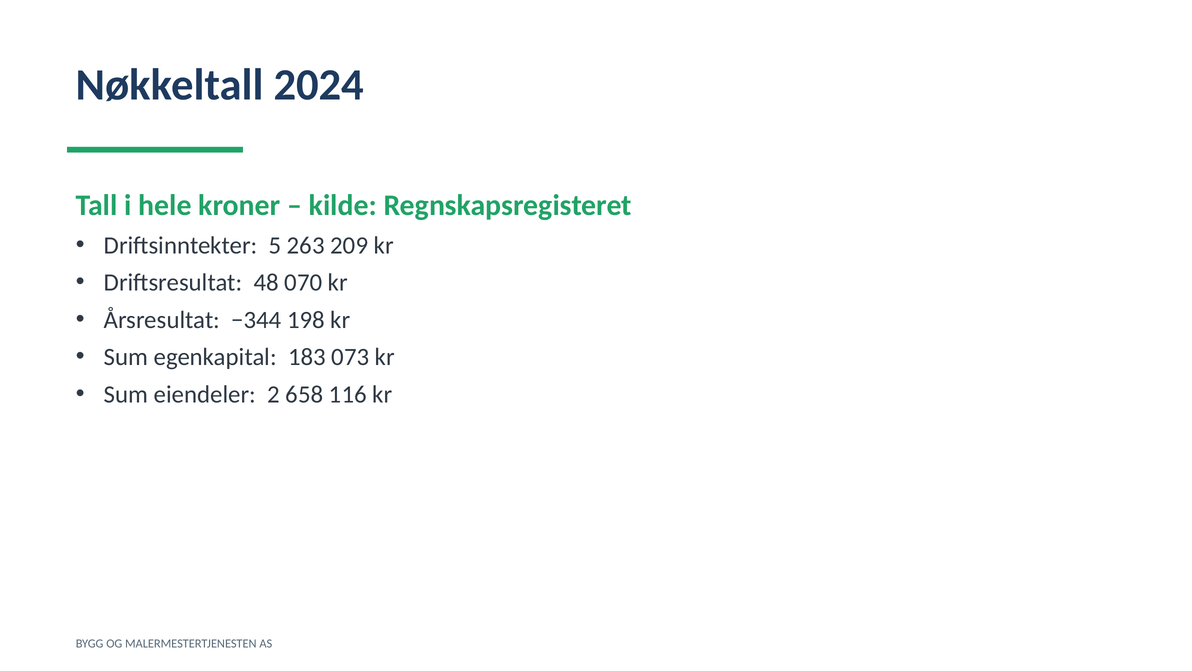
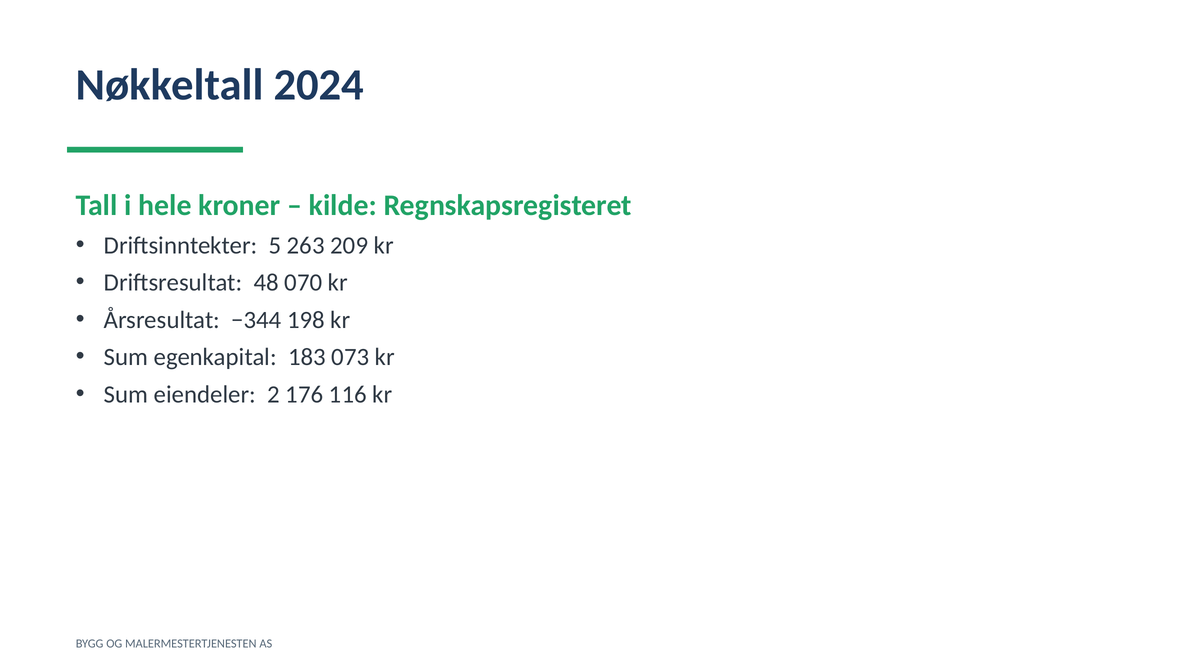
658: 658 -> 176
